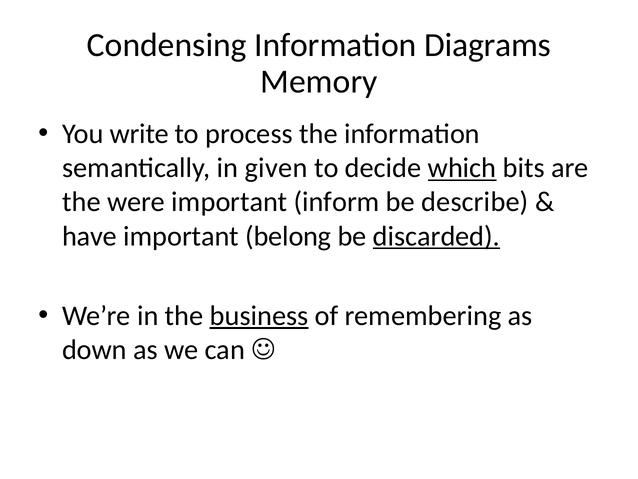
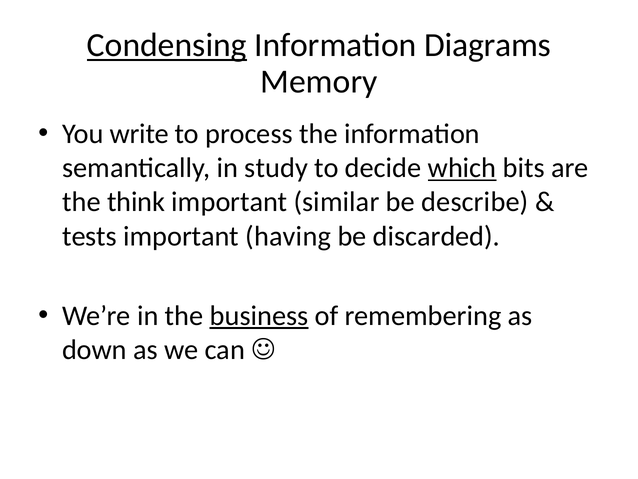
Condensing underline: none -> present
given: given -> study
were: were -> think
inform: inform -> similar
have: have -> tests
belong: belong -> having
discarded underline: present -> none
